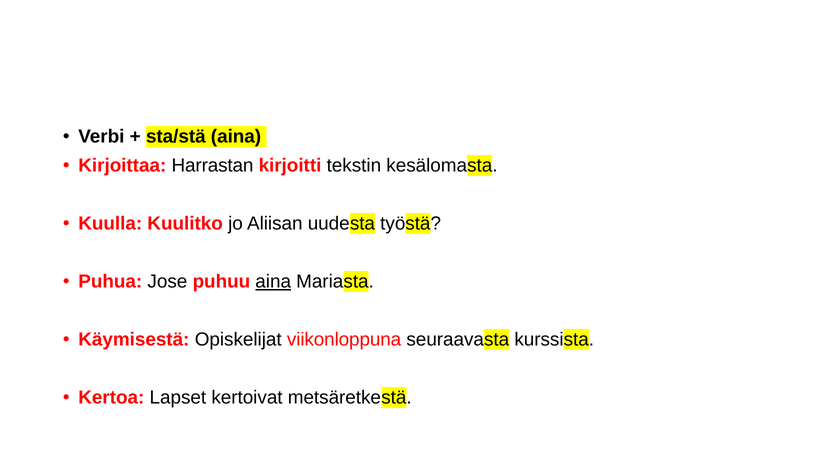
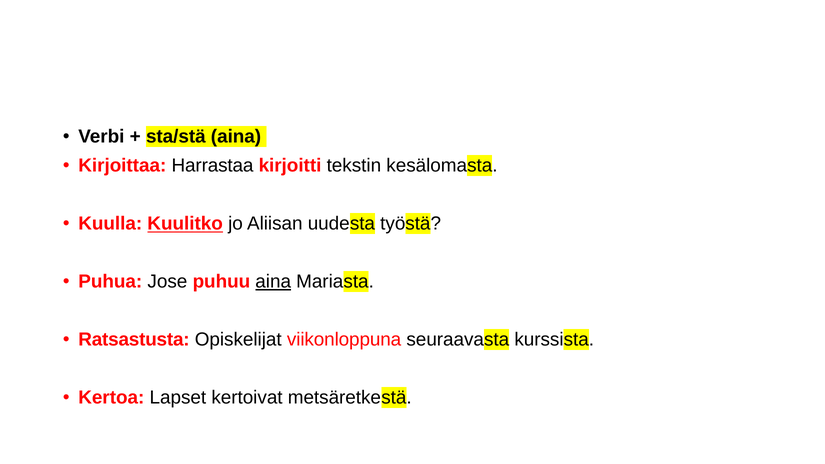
Harrastan: Harrastan -> Harrastaa
Kuulitko underline: none -> present
Käymisestä: Käymisestä -> Ratsastusta
